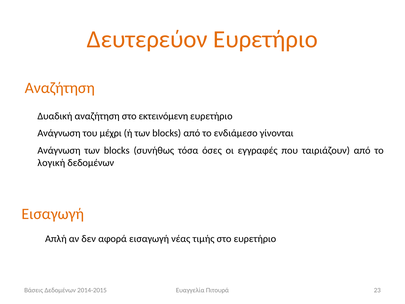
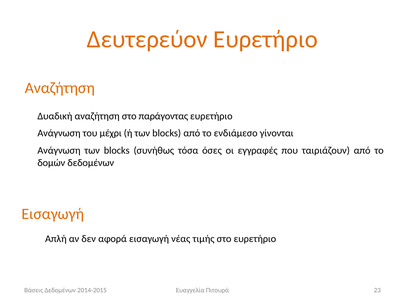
εκτεινόμενη: εκτεινόμενη -> παράγοντας
λογική: λογική -> δομών
